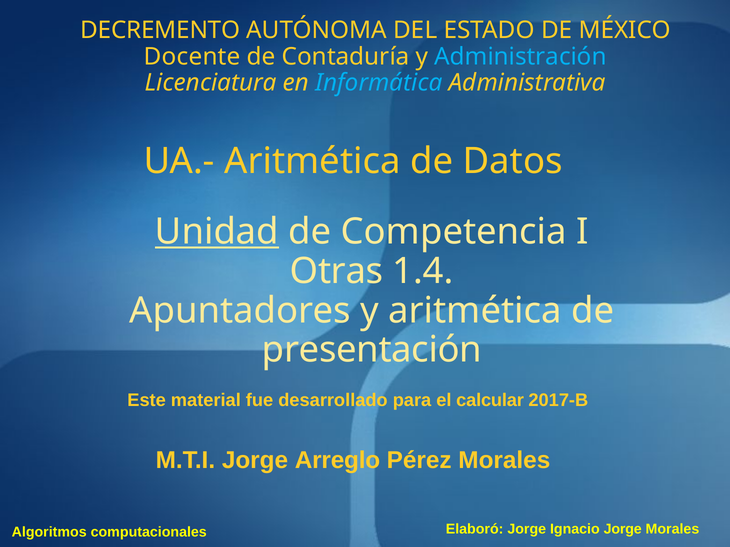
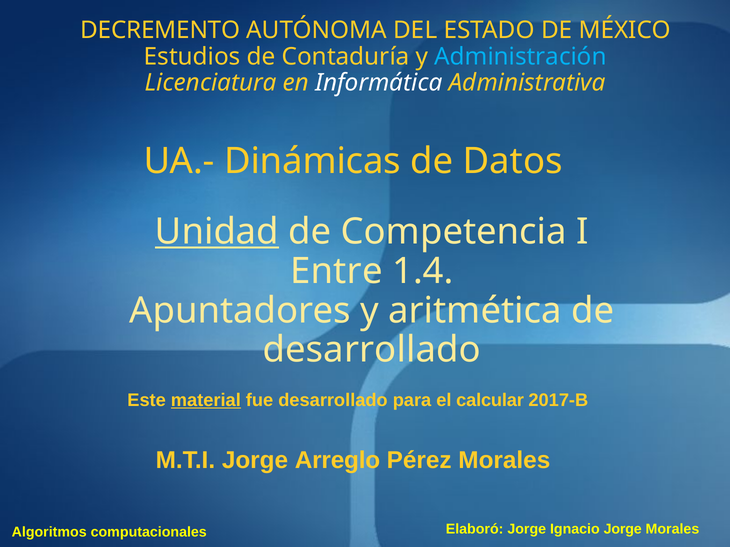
Docente: Docente -> Estudios
Informática colour: light blue -> white
UA.- Aritmética: Aritmética -> Dinámicas
Otras: Otras -> Entre
presentación at (372, 350): presentación -> desarrollado
material underline: none -> present
